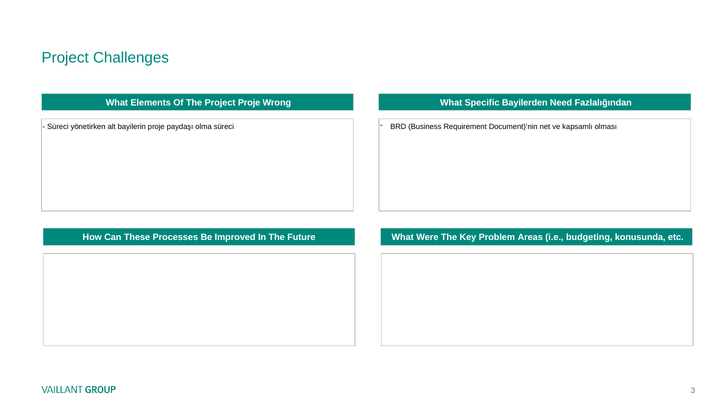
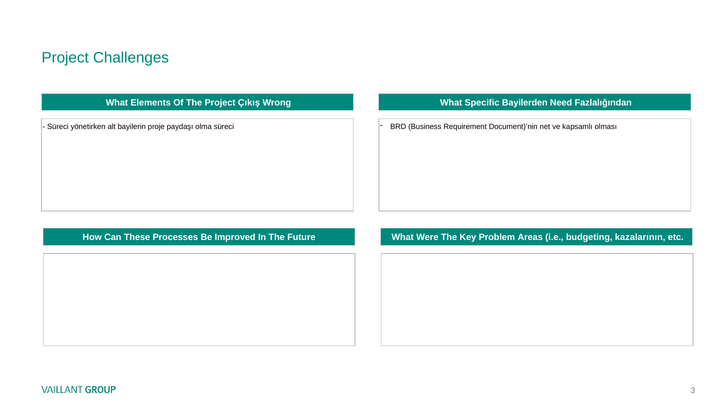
Project Proje: Proje -> Çıkış
konusunda: konusunda -> kazalarının
